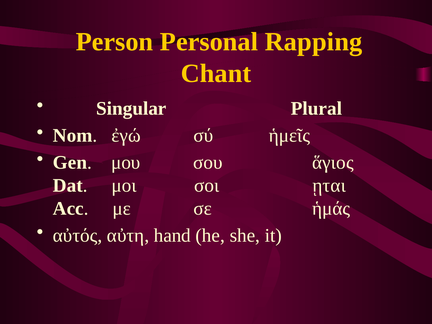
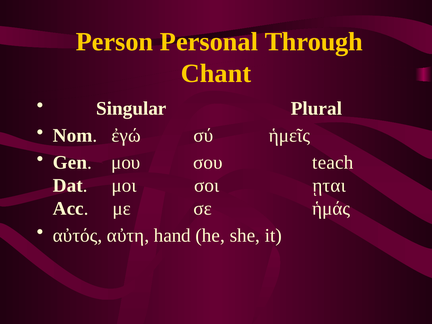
Rapping: Rapping -> Through
ἅγιος: ἅγιος -> teach
